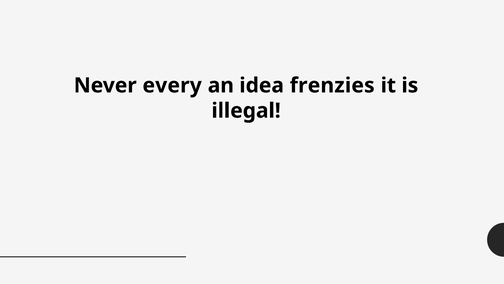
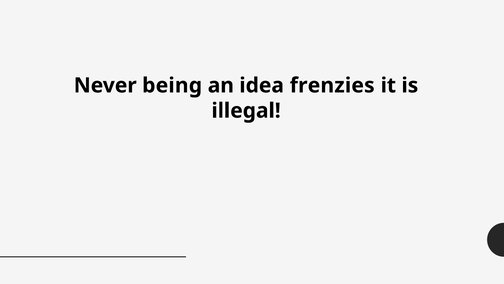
every: every -> being
